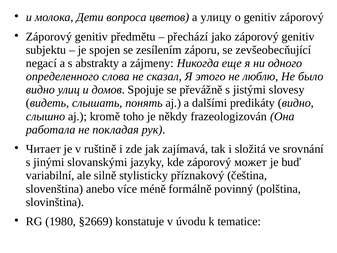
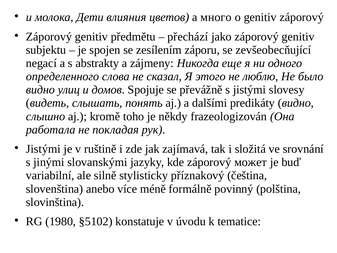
вопроса: вопроса -> влияния
улицу: улицу -> много
Читает at (43, 149): Читает -> Jistými
§2669: §2669 -> §5102
